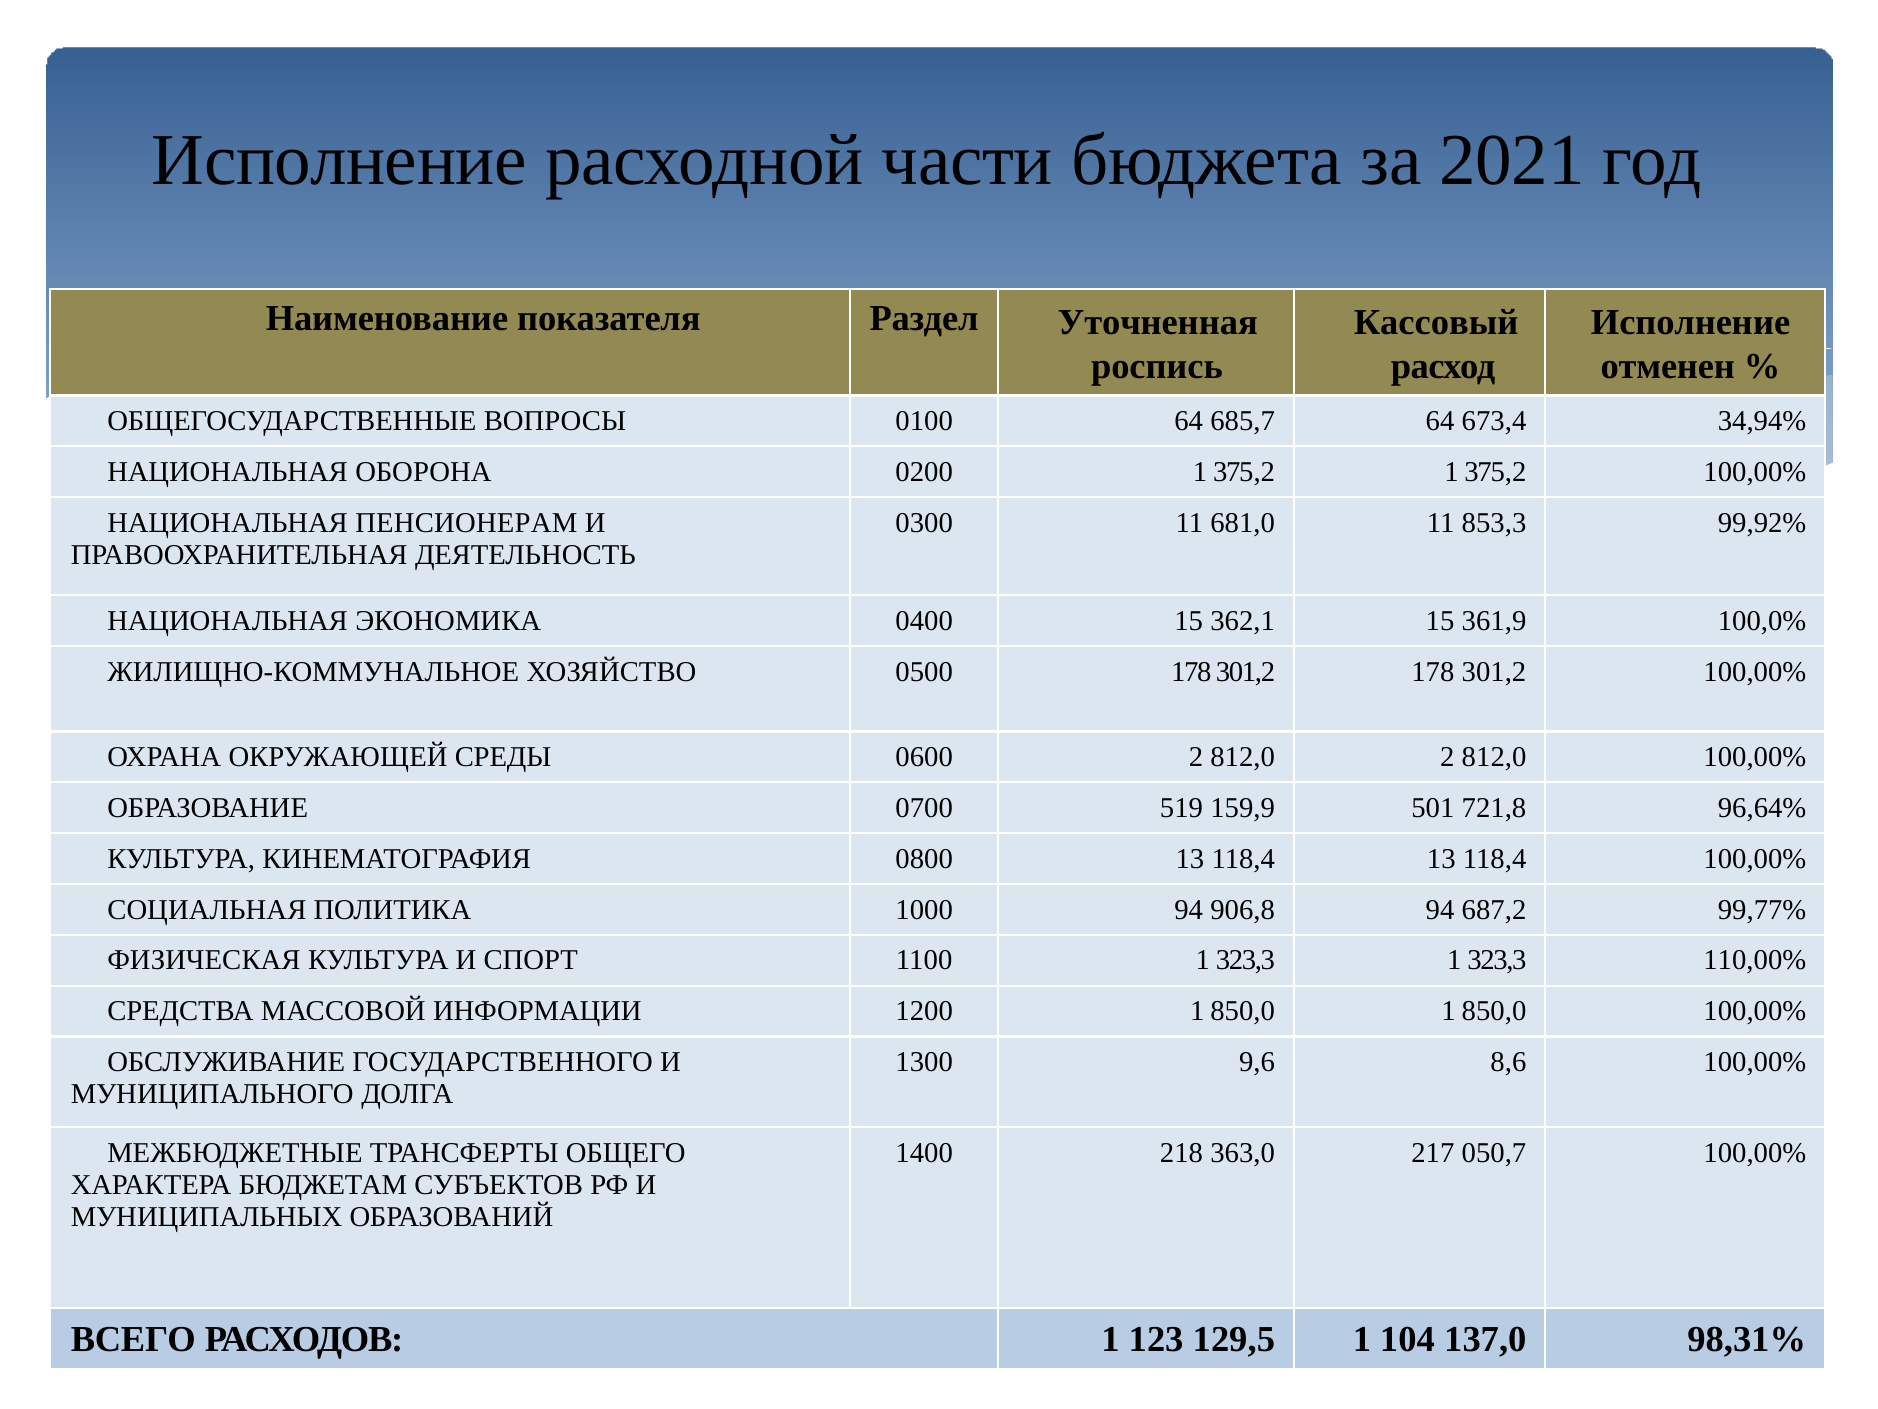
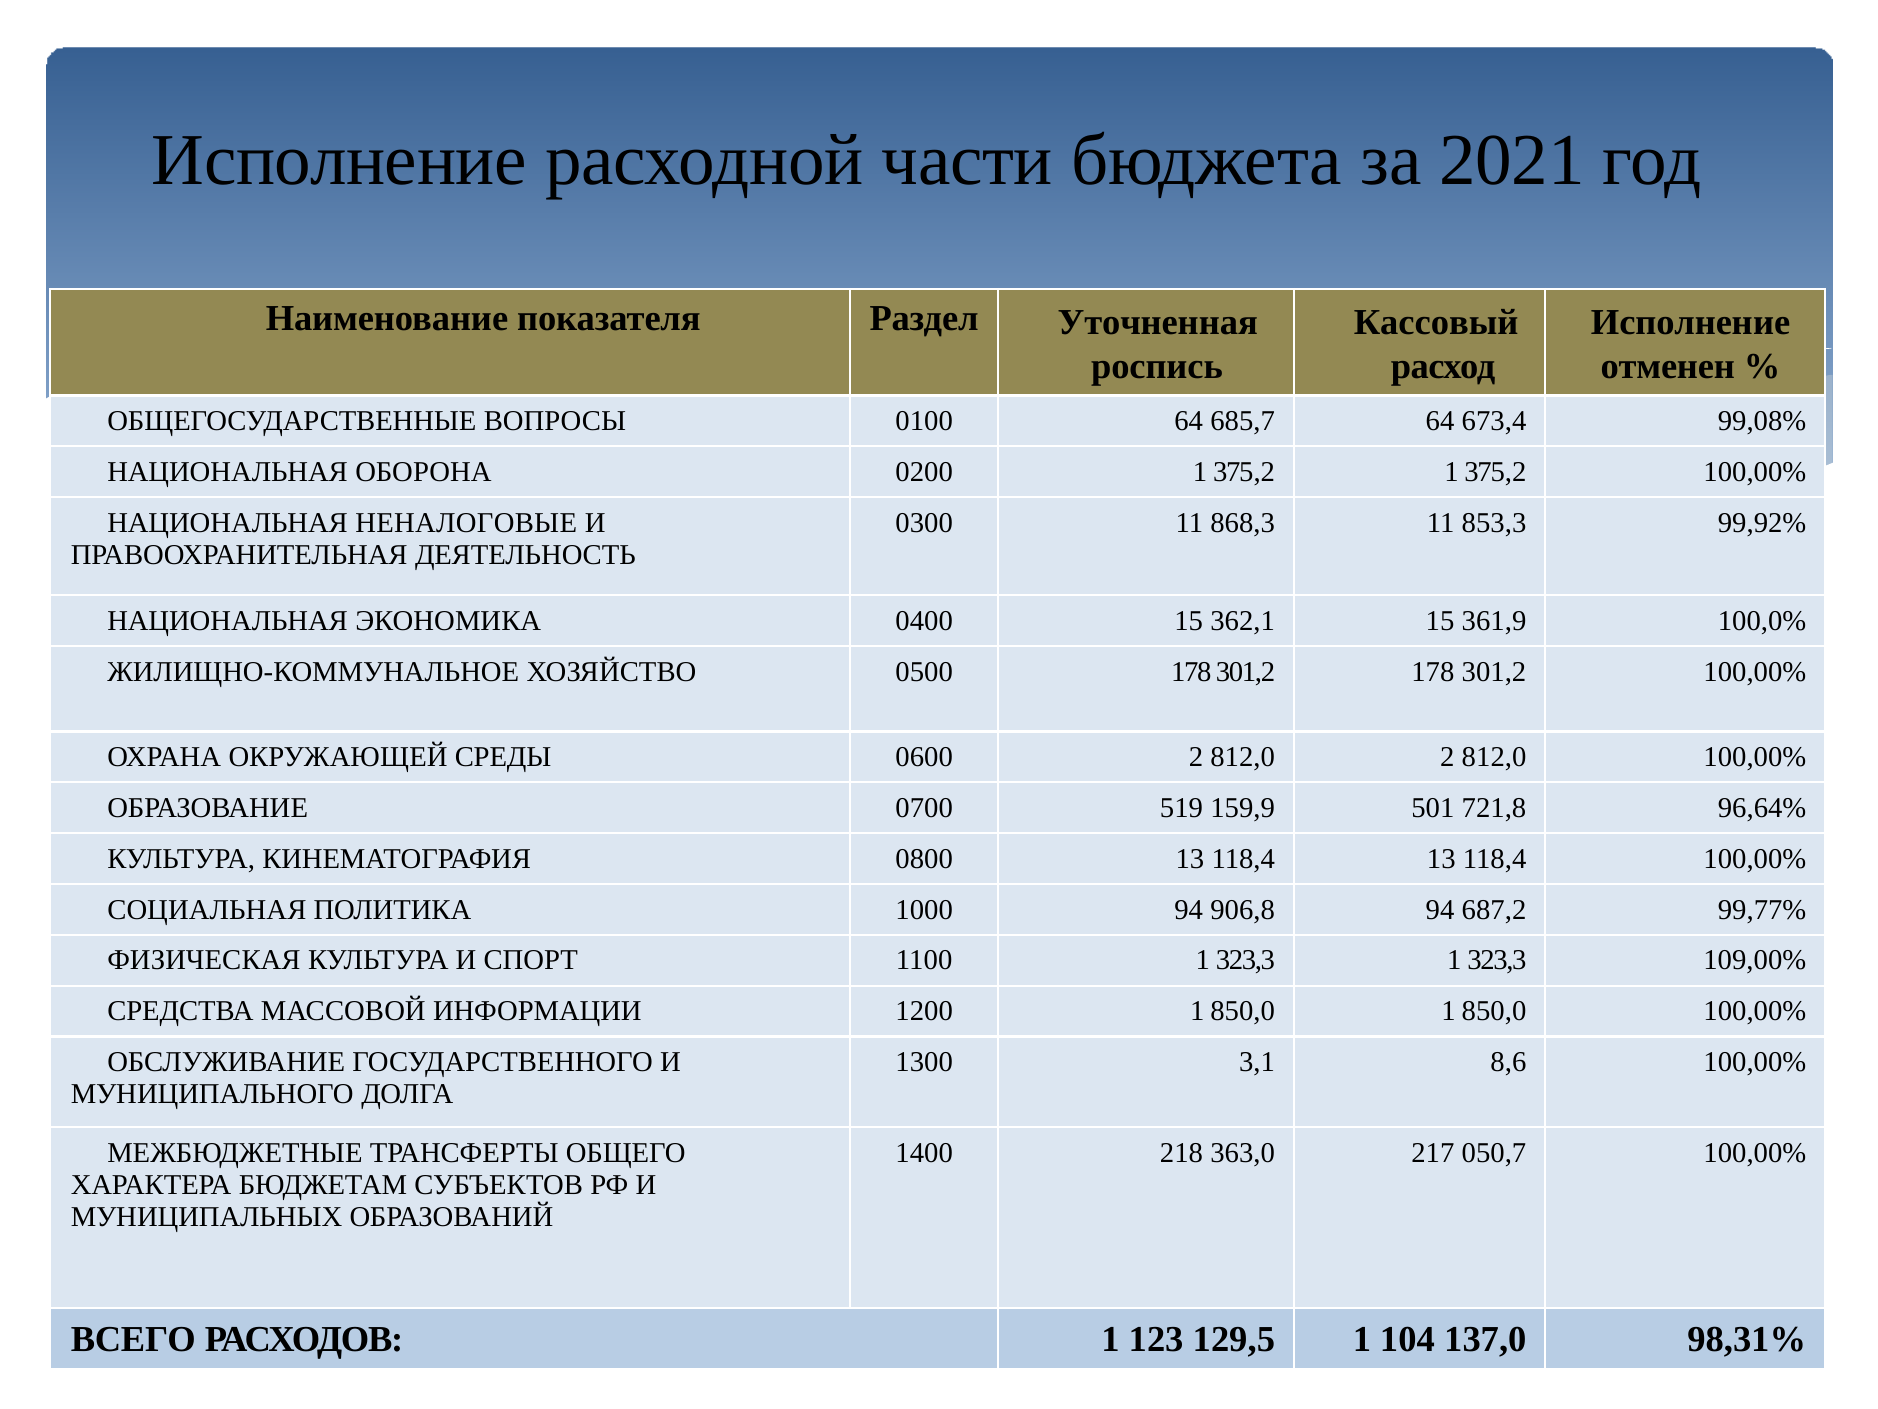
34,94%: 34,94% -> 99,08%
ПЕНСИОНЕРАМ: ПЕНСИОНЕРАМ -> НЕНАЛОГОВЫЕ
681,0: 681,0 -> 868,3
110,00%: 110,00% -> 109,00%
9,6: 9,6 -> 3,1
